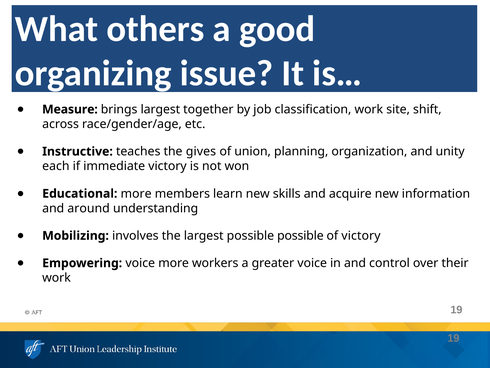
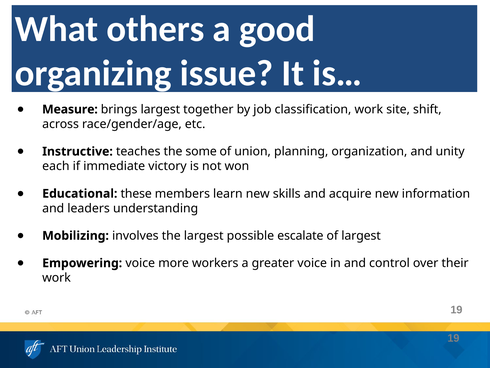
gives: gives -> some
Educational more: more -> these
around: around -> leaders
possible possible: possible -> escalate
of victory: victory -> largest
